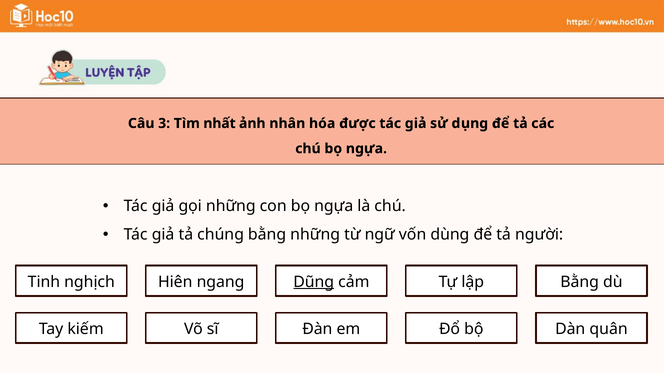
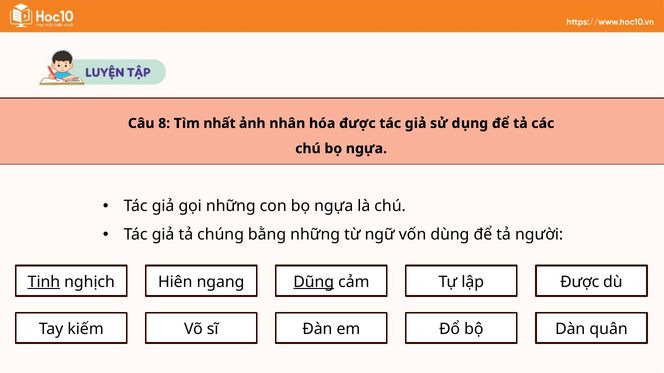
3: 3 -> 8
Tinh underline: none -> present
lập Bằng: Bằng -> Được
